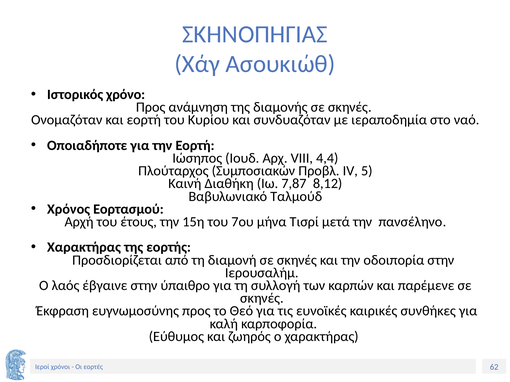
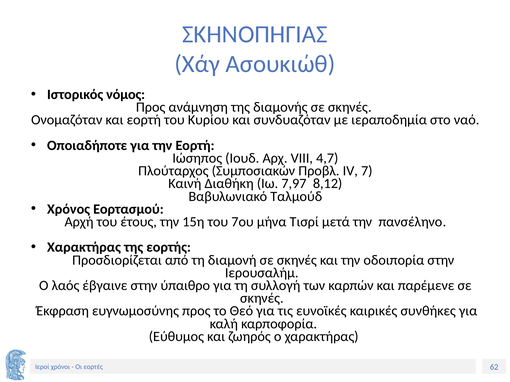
χρόνο: χρόνο -> νόμος
4,4: 4,4 -> 4,7
5: 5 -> 7
7,87: 7,87 -> 7,97
